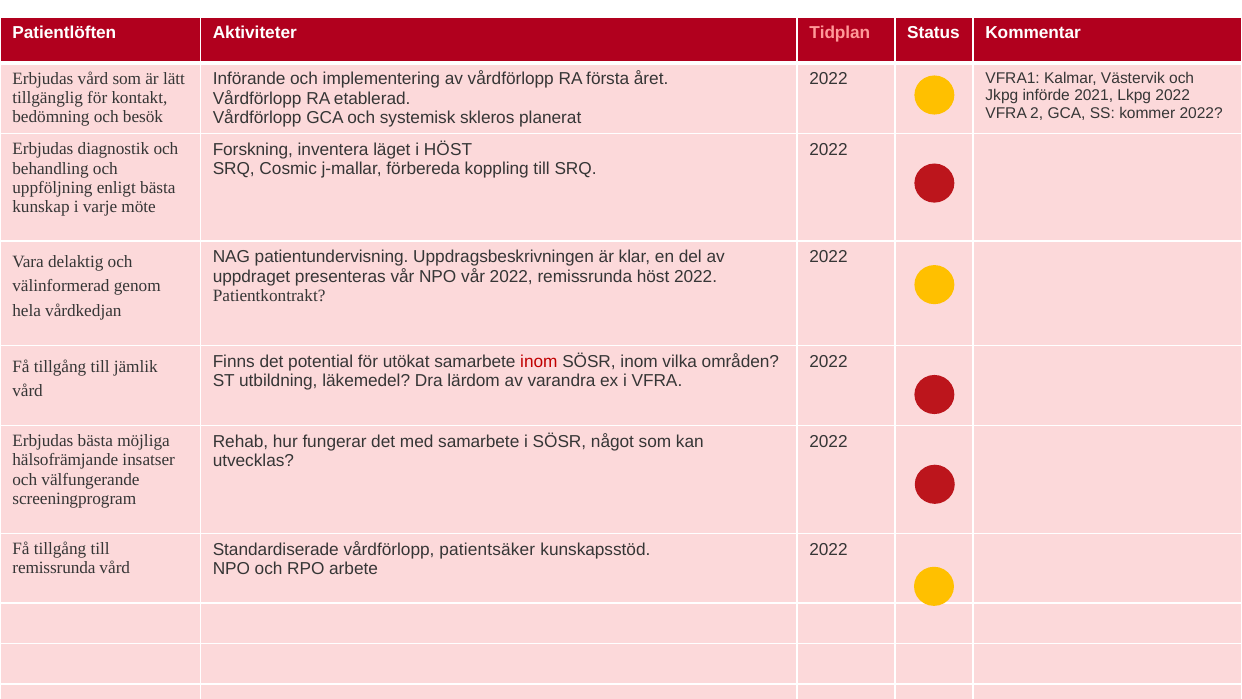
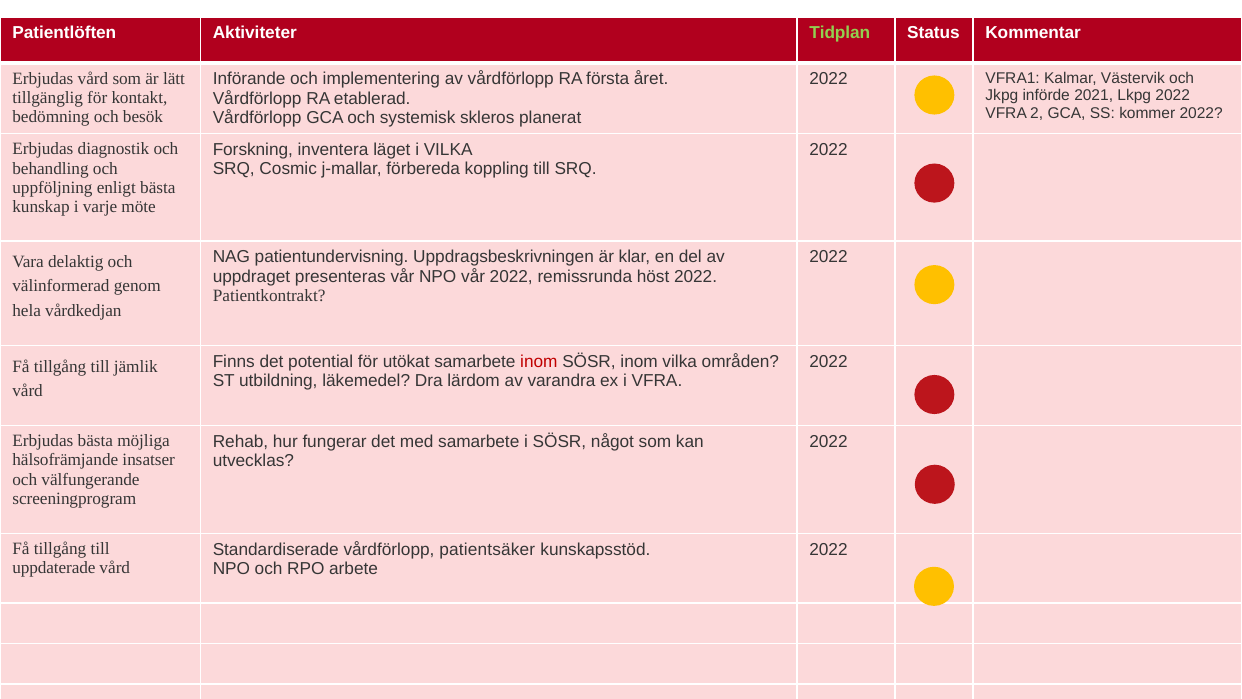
Tidplan colour: pink -> light green
i HÖST: HÖST -> VILKA
remissrunda at (54, 568): remissrunda -> uppdaterade
